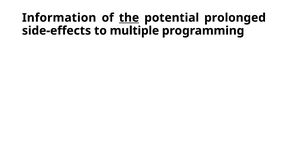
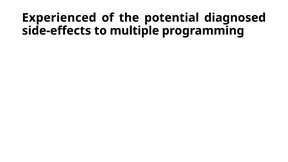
Information: Information -> Experienced
the underline: present -> none
prolonged: prolonged -> diagnosed
